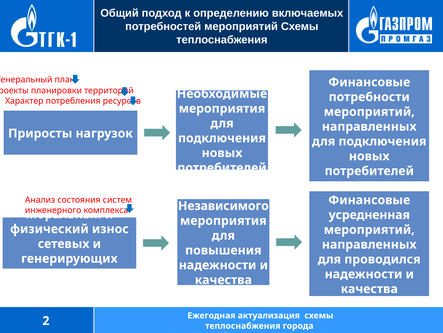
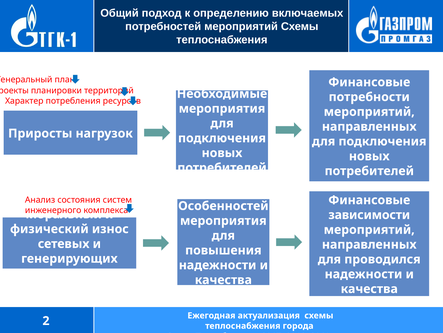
Независимого: Независимого -> Особенностей
усредненная: усредненная -> зависимости
